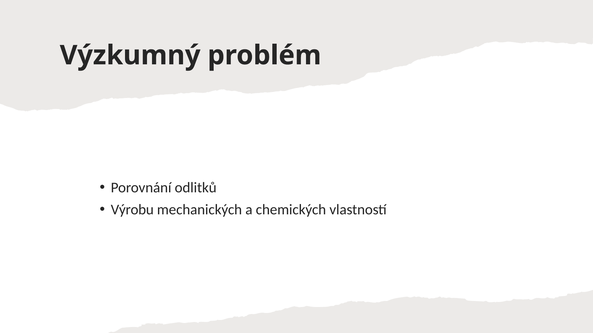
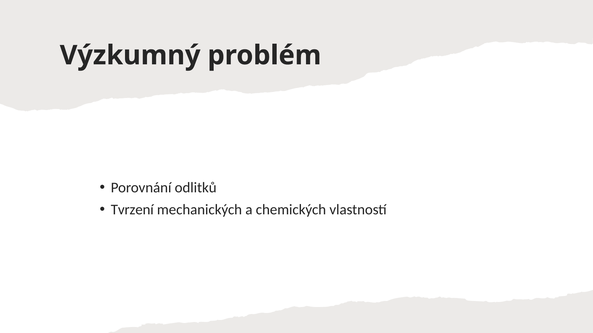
Výrobu: Výrobu -> Tvrzení
